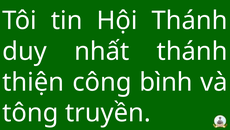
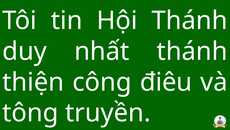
bình: bình -> điêu
